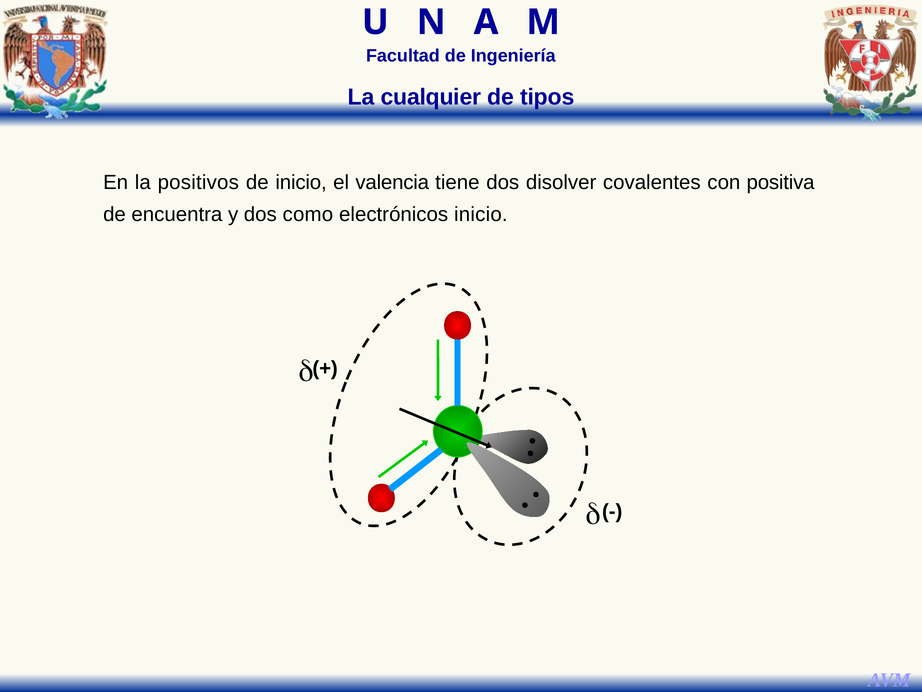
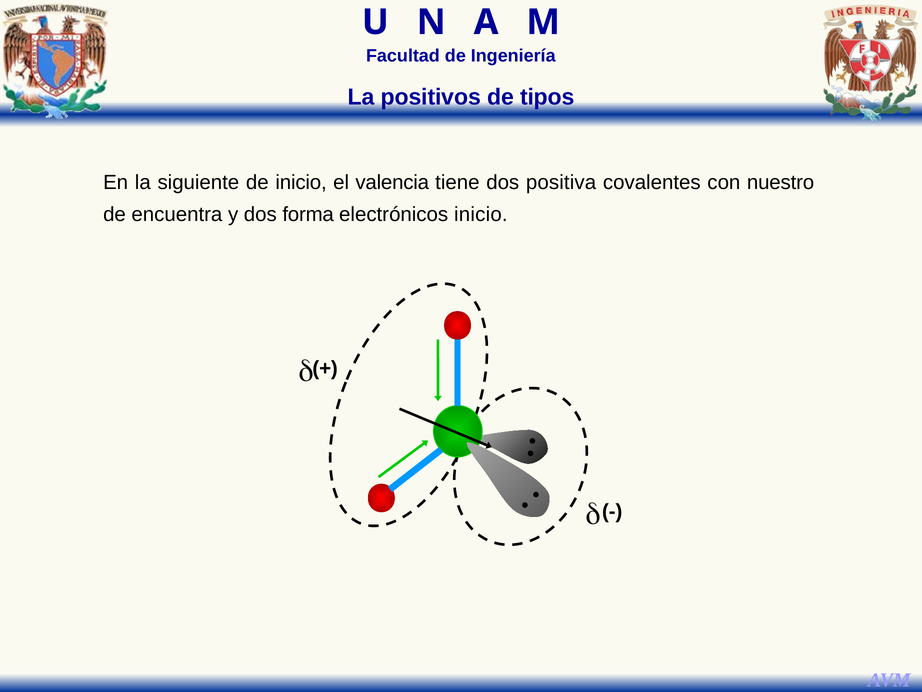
cualquier: cualquier -> positivos
positivos: positivos -> siguiente
disolver: disolver -> positiva
positiva: positiva -> nuestro
como: como -> forma
